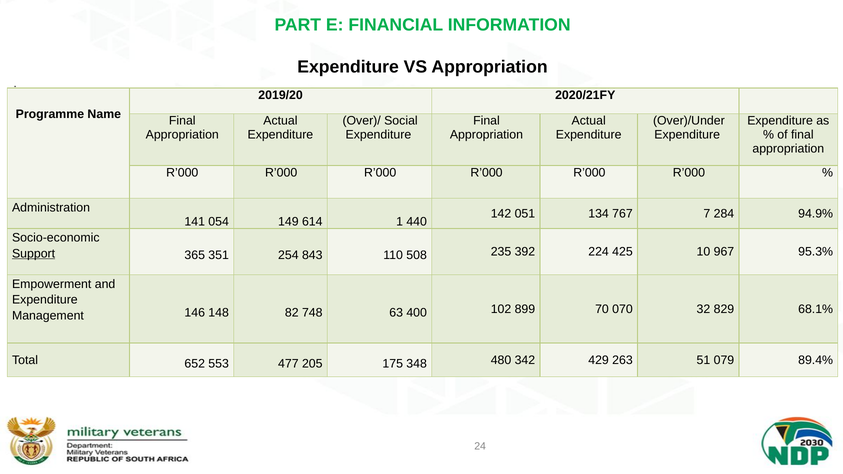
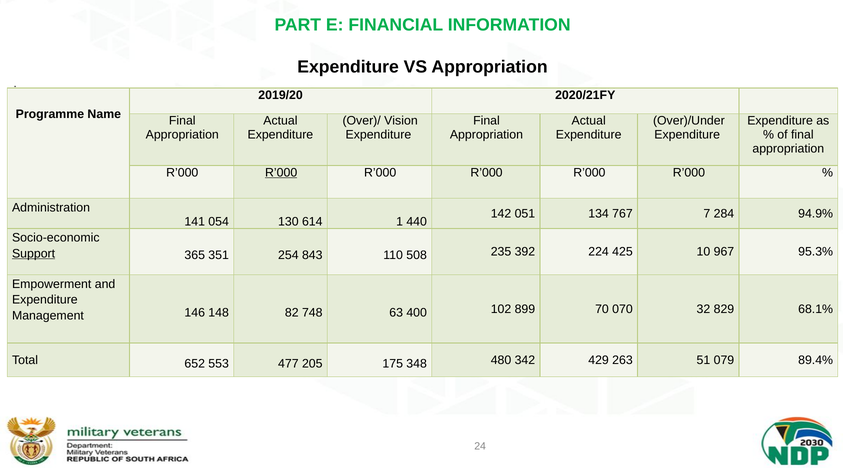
Social: Social -> Vision
R’000 at (281, 173) underline: none -> present
149: 149 -> 130
